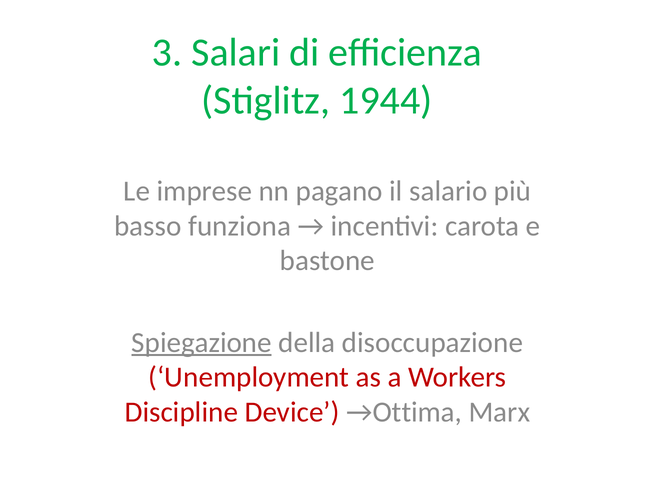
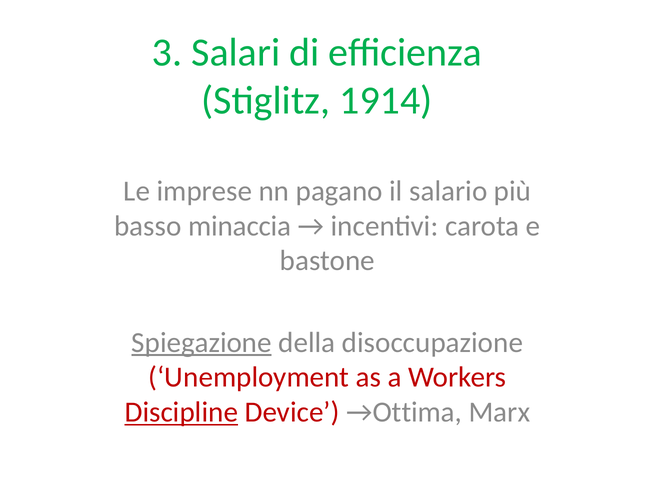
1944: 1944 -> 1914
funziona: funziona -> minaccia
Discipline underline: none -> present
